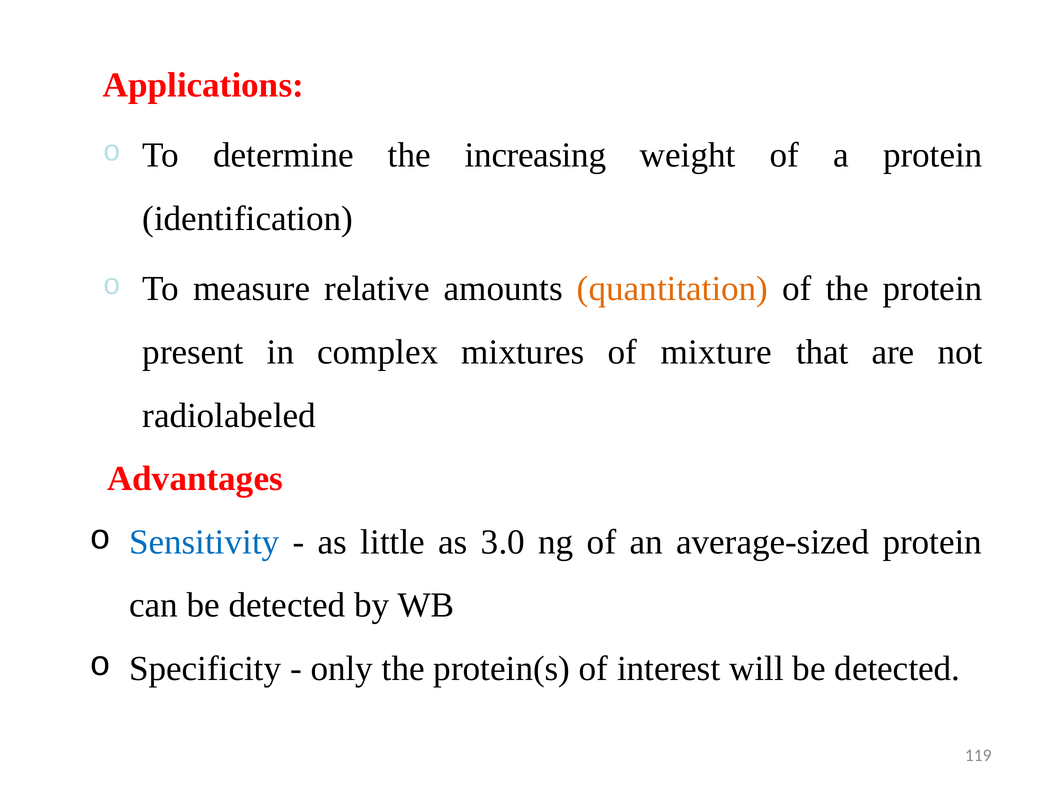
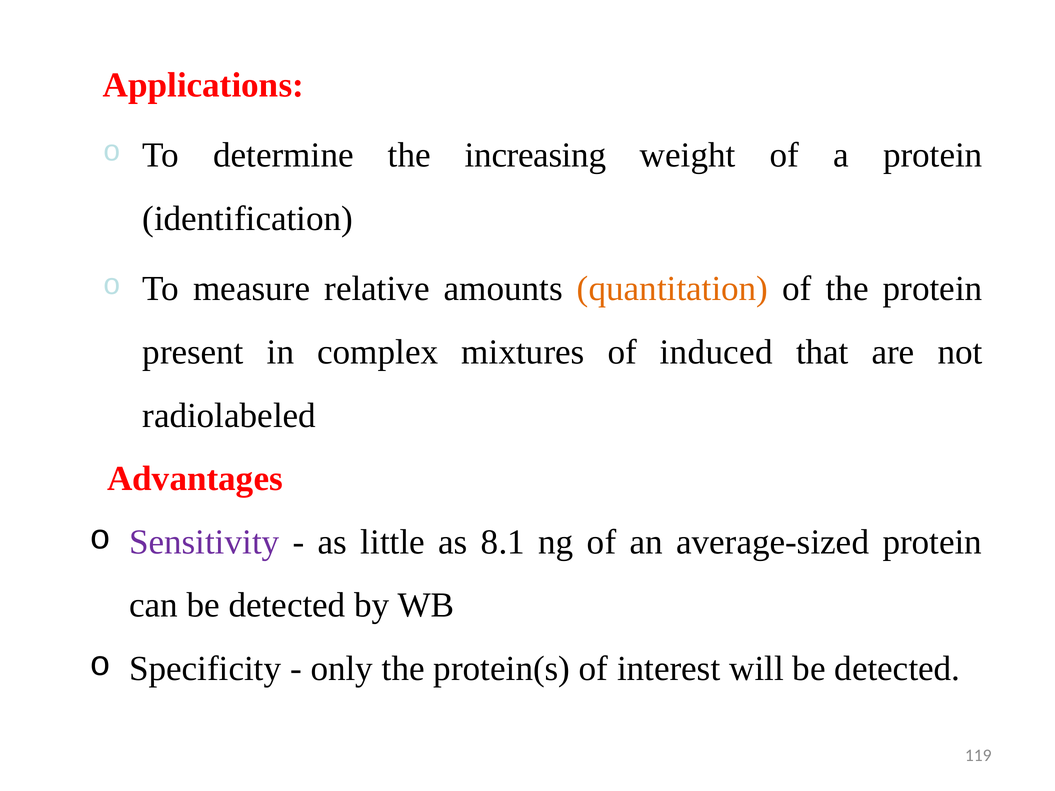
mixture: mixture -> induced
Sensitivity colour: blue -> purple
3.0: 3.0 -> 8.1
